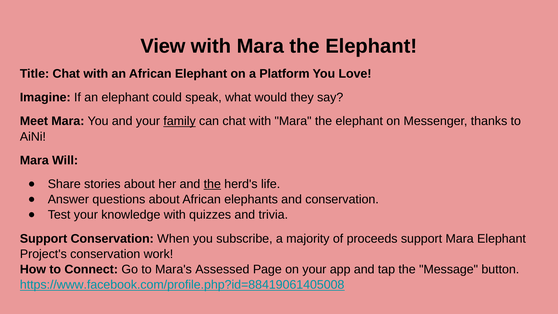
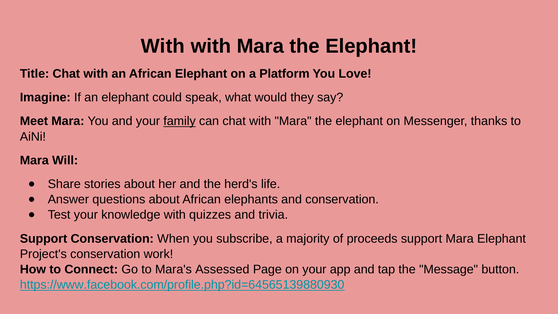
View at (163, 46): View -> With
the at (212, 184) underline: present -> none
https://www.facebook.com/profile.php?id=88419061405008: https://www.facebook.com/profile.php?id=88419061405008 -> https://www.facebook.com/profile.php?id=64565139880930
